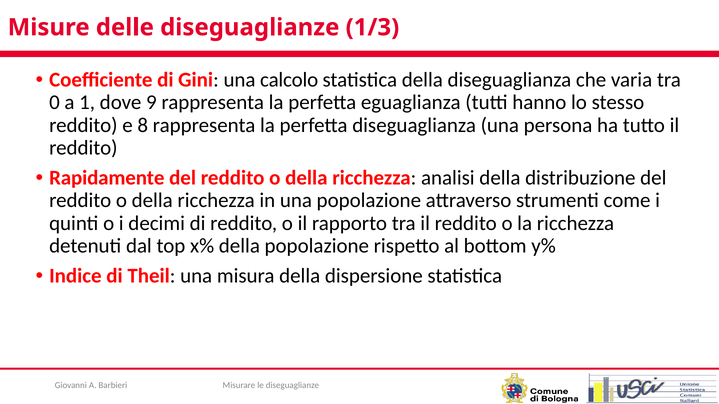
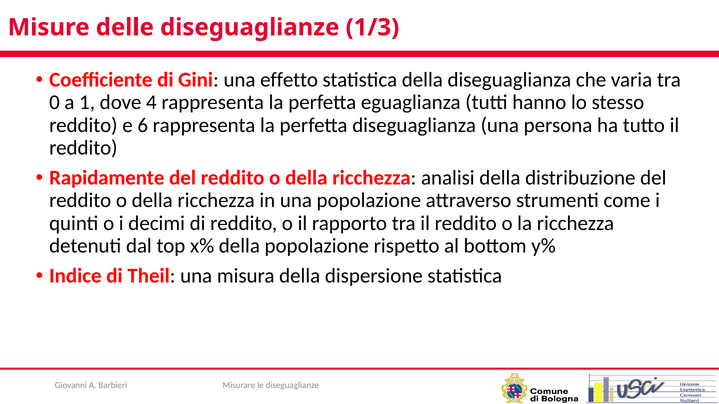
calcolo: calcolo -> effetto
9: 9 -> 4
8: 8 -> 6
